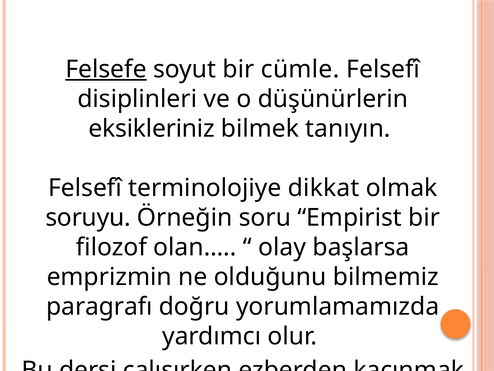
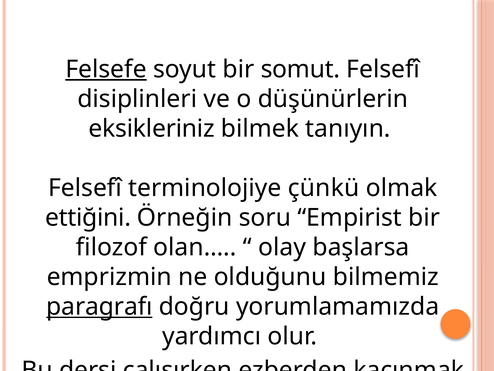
cümle: cümle -> somut
dikkat: dikkat -> çünkü
soruyu: soruyu -> ettiğini
paragrafı underline: none -> present
